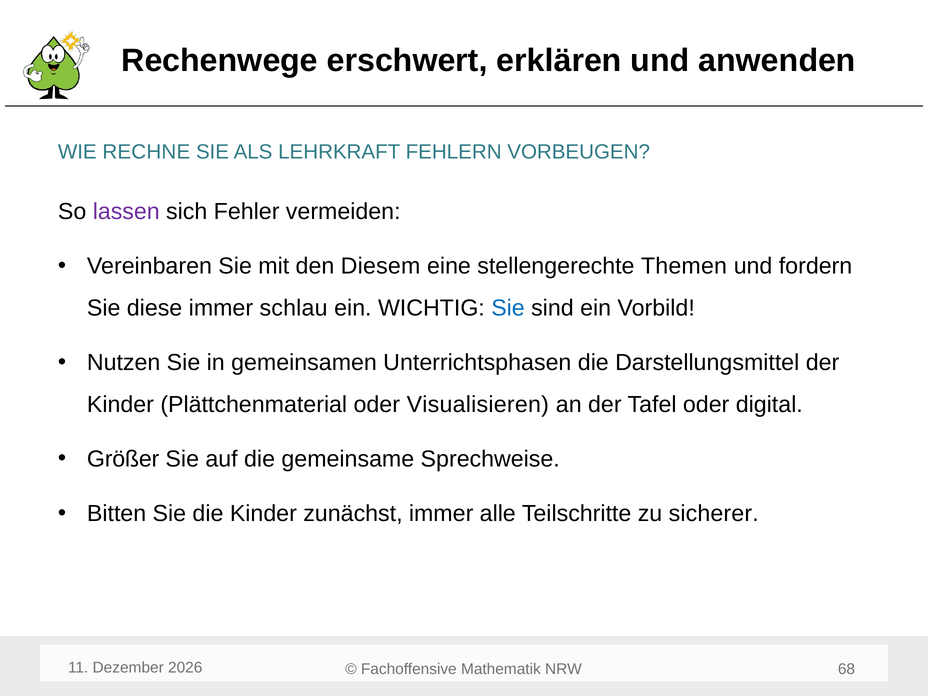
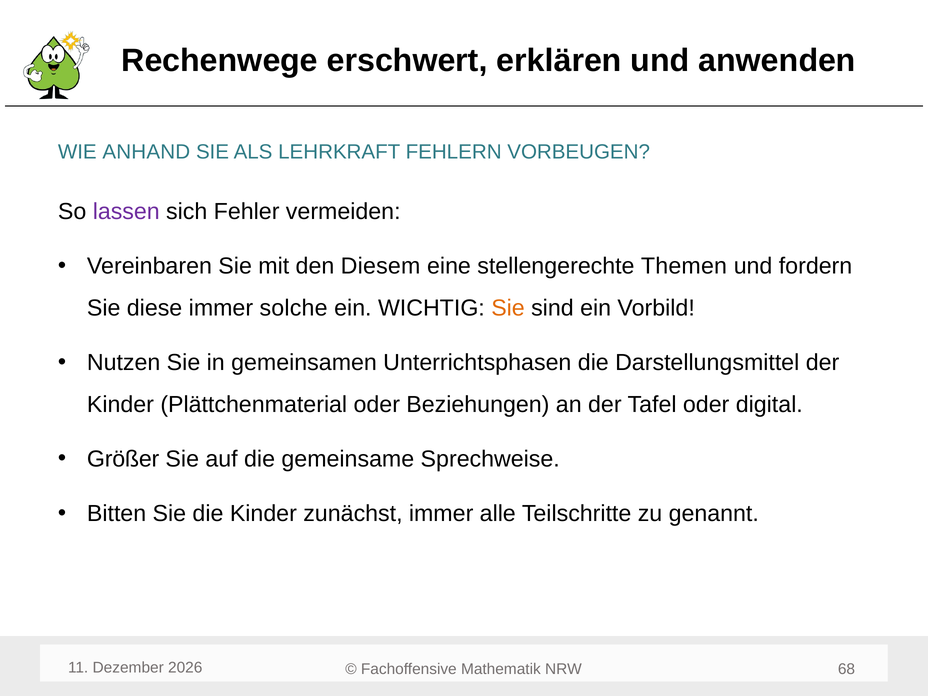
RECHNE: RECHNE -> ANHAND
schlau: schlau -> solche
Sie at (508, 308) colour: blue -> orange
Visualisieren: Visualisieren -> Beziehungen
sicherer: sicherer -> genannt
